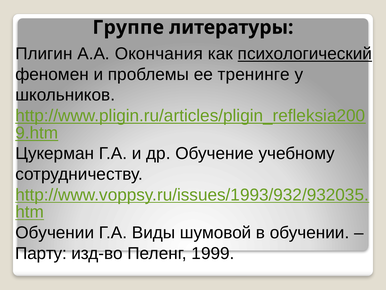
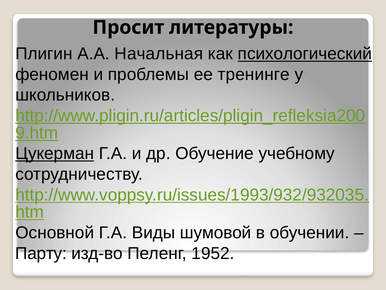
Группе: Группе -> Просит
Окончания: Окончания -> Начальная
Цукерман underline: none -> present
Обучении at (55, 232): Обучении -> Основной
1999: 1999 -> 1952
